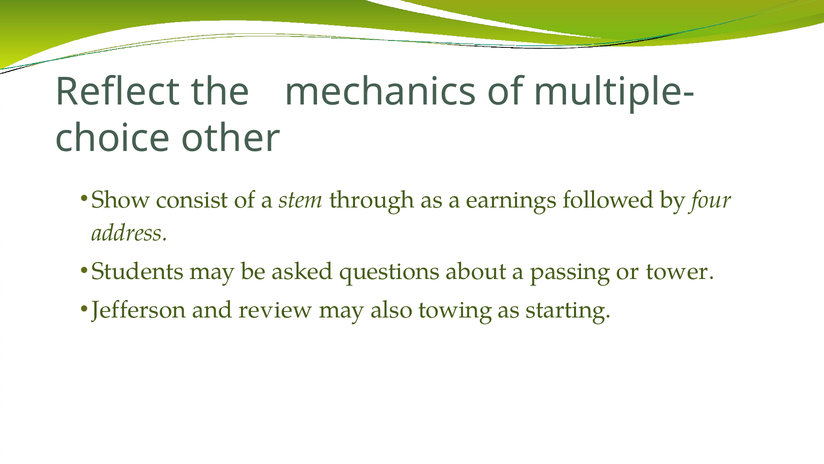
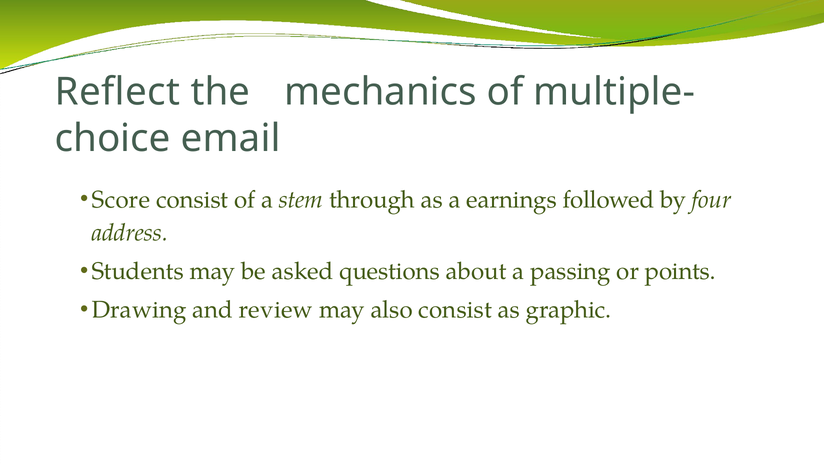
other: other -> email
Show: Show -> Score
tower: tower -> points
Jefferson: Jefferson -> Drawing
also towing: towing -> consist
starting: starting -> graphic
